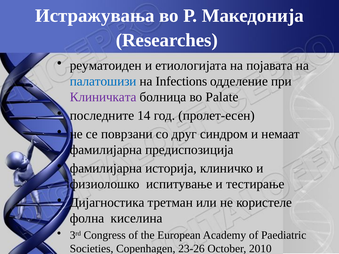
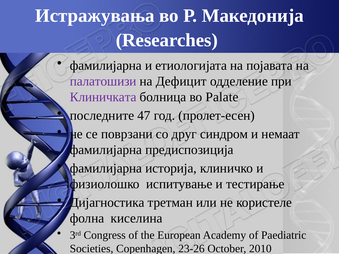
реуматоиден at (106, 66): реуматоиден -> фамилијарна
палатошизи colour: blue -> purple
Infections: Infections -> Дефицит
14: 14 -> 47
